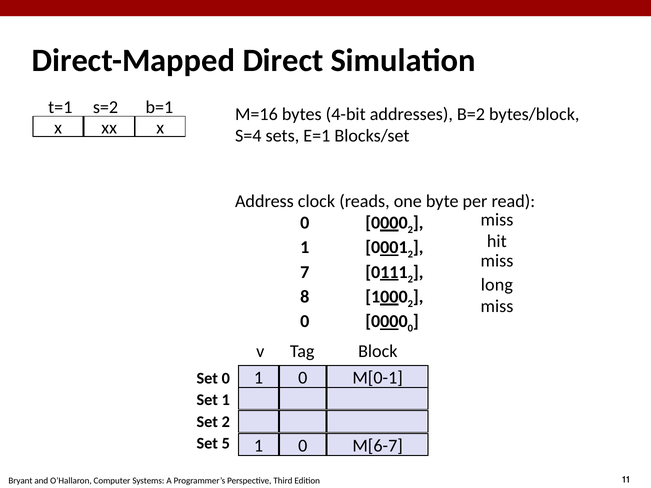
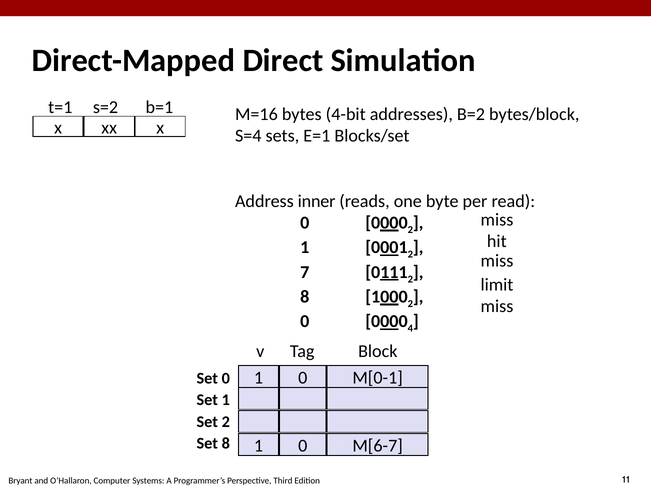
clock: clock -> inner
long: long -> limit
0 at (410, 329): 0 -> 4
Set 5: 5 -> 8
